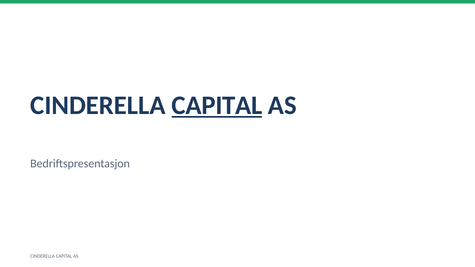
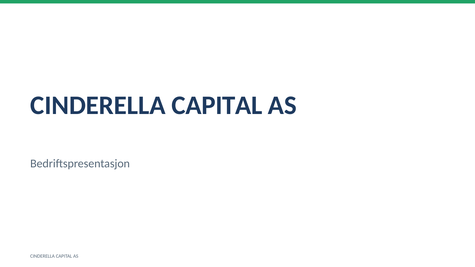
CAPITAL at (217, 105) underline: present -> none
